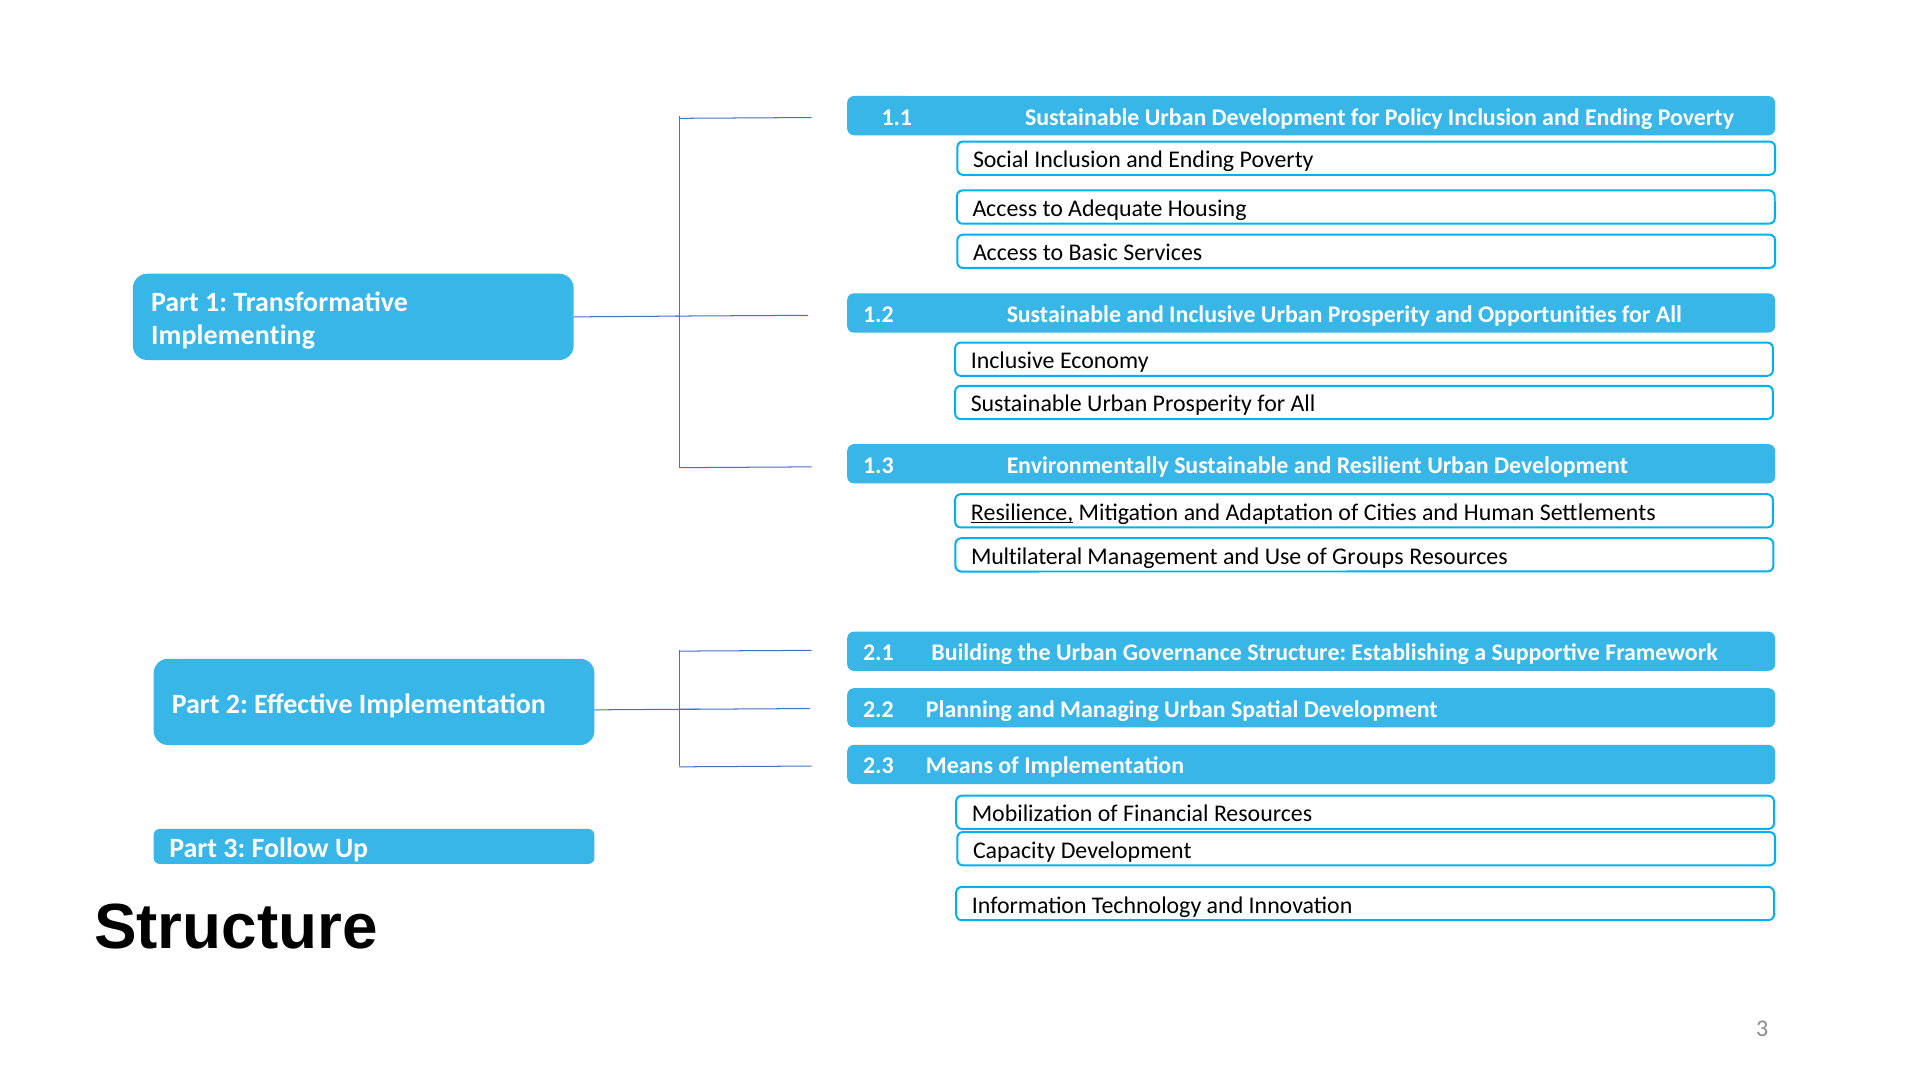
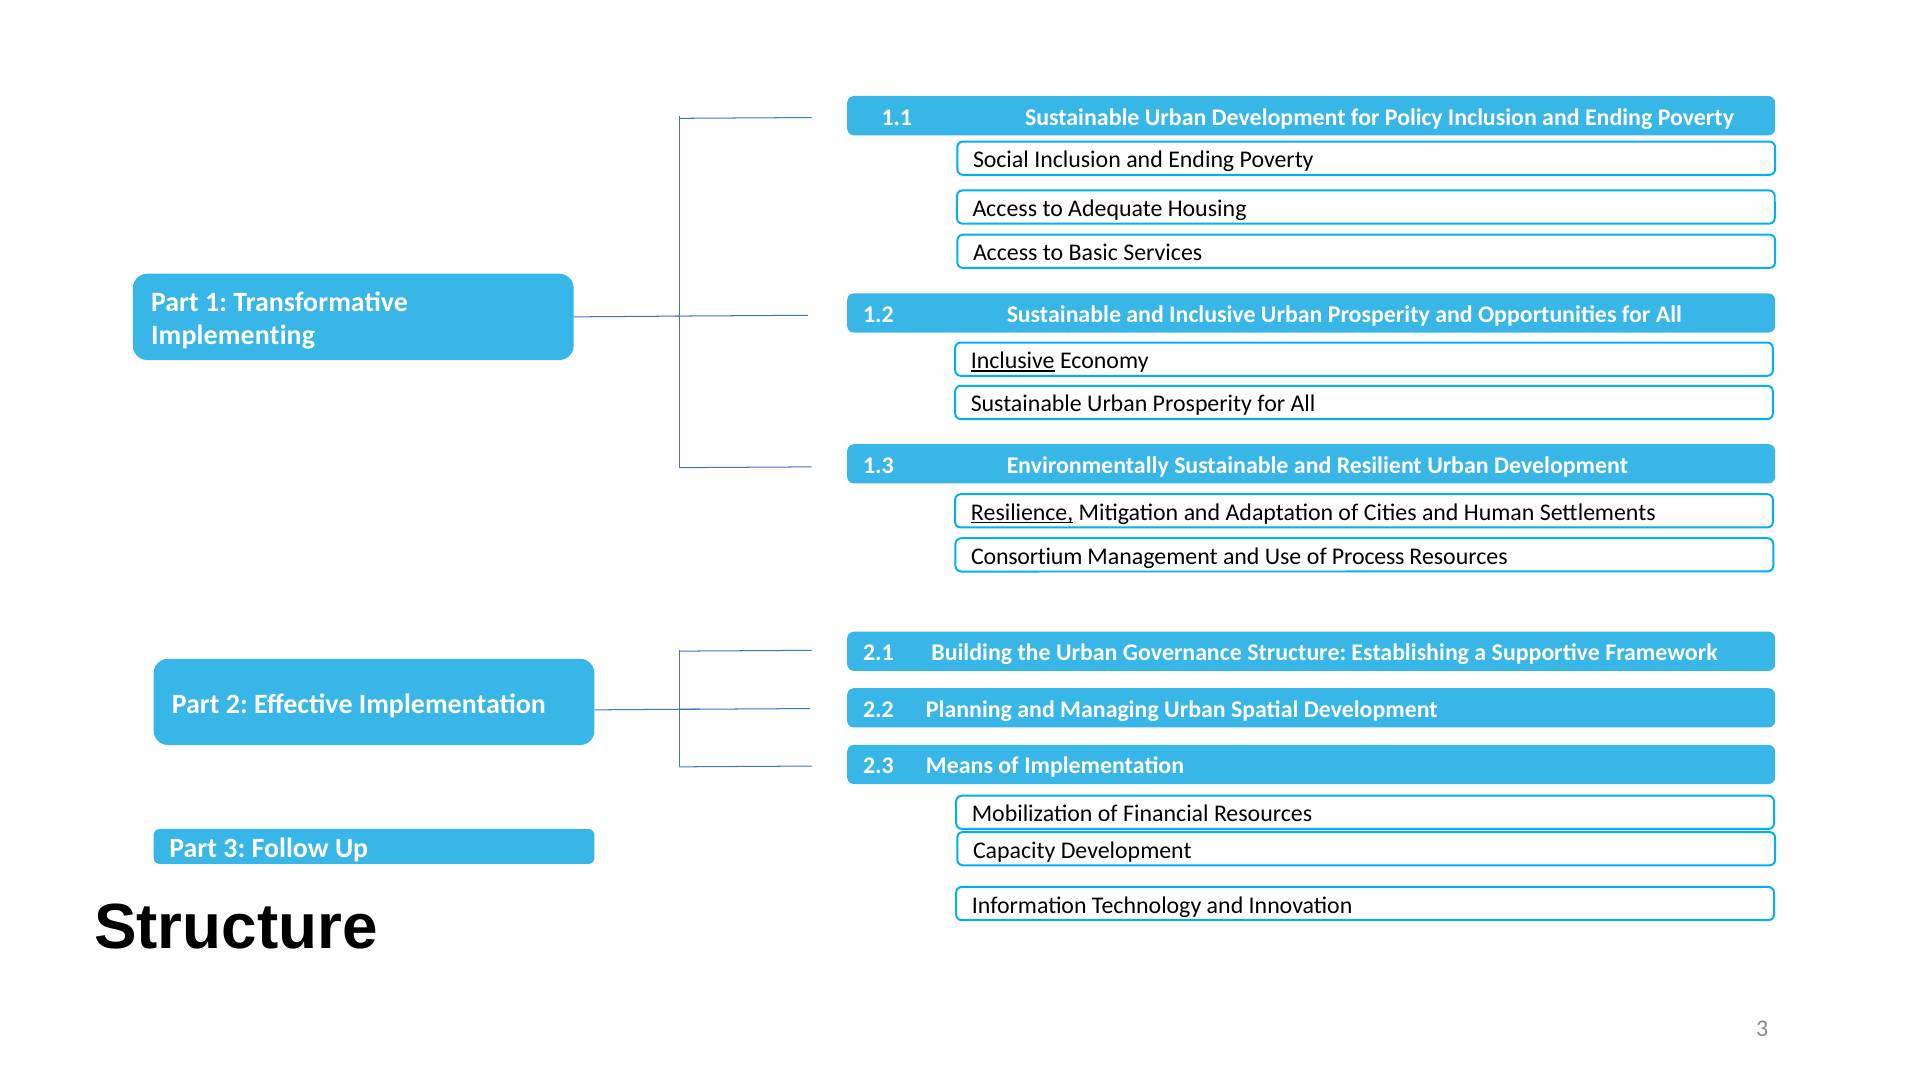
Inclusive at (1013, 361) underline: none -> present
Multilateral: Multilateral -> Consortium
Groups: Groups -> Process
